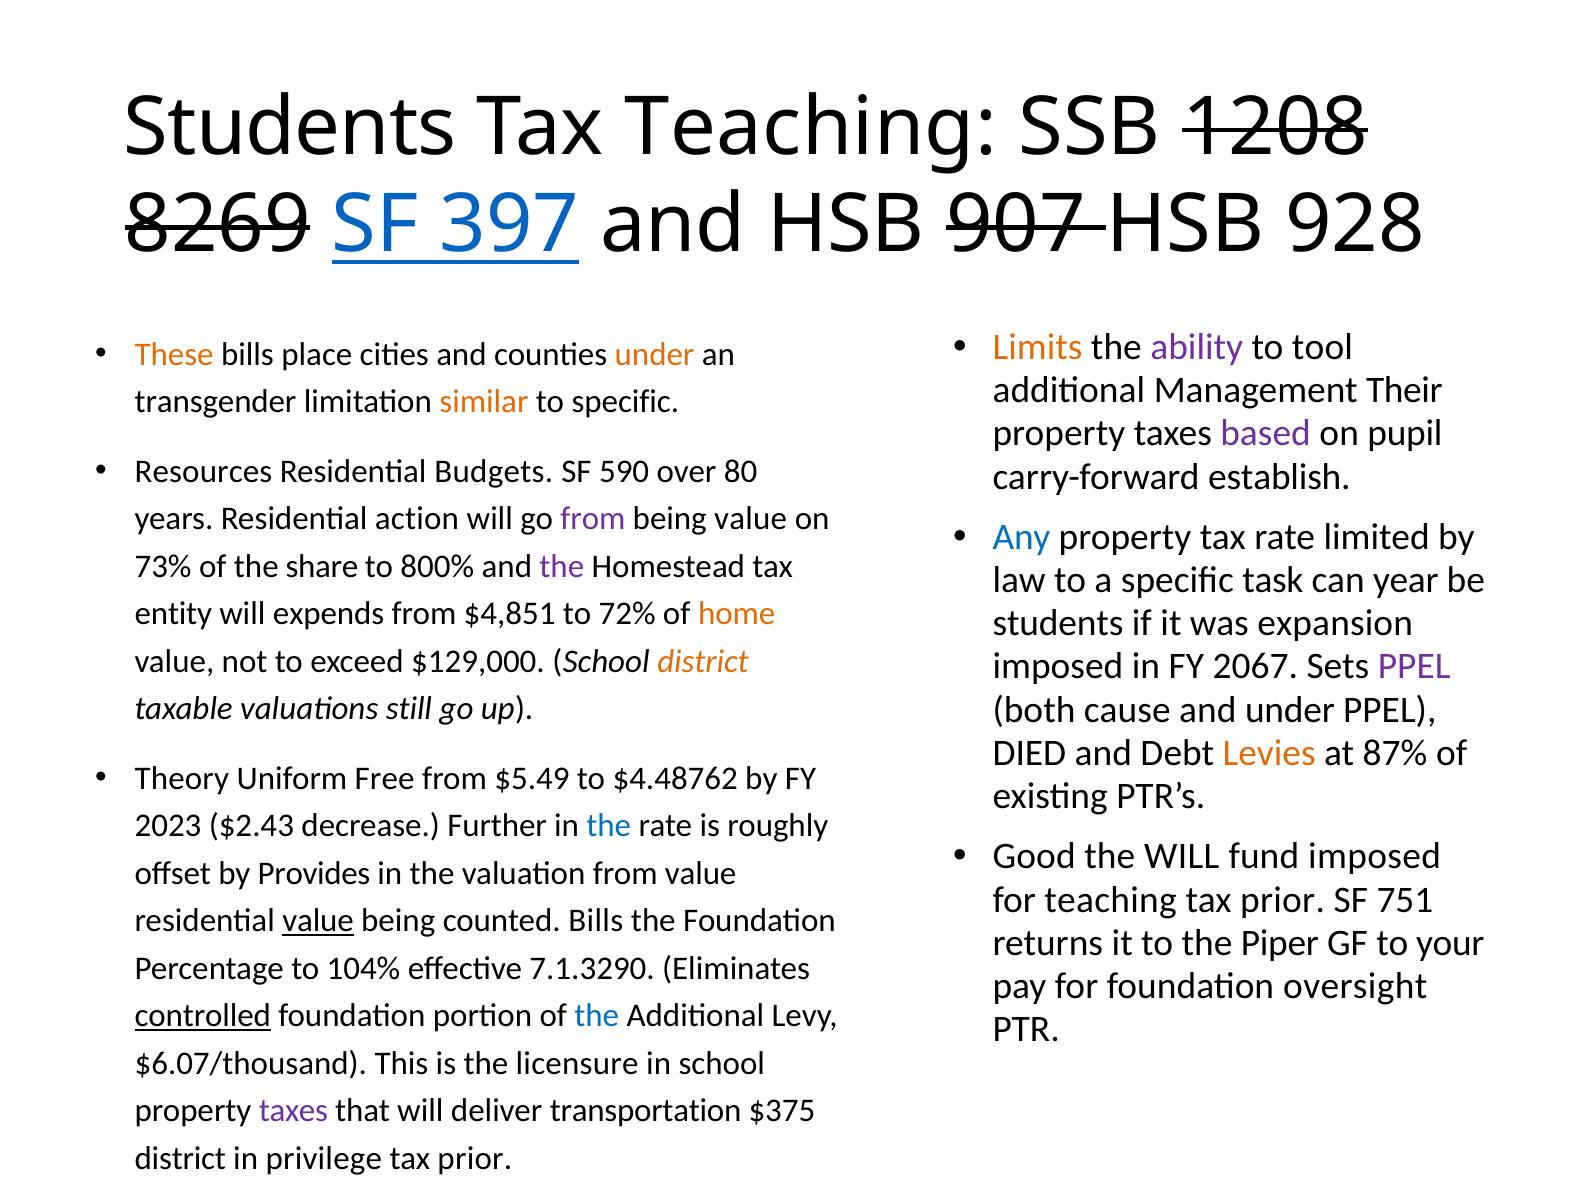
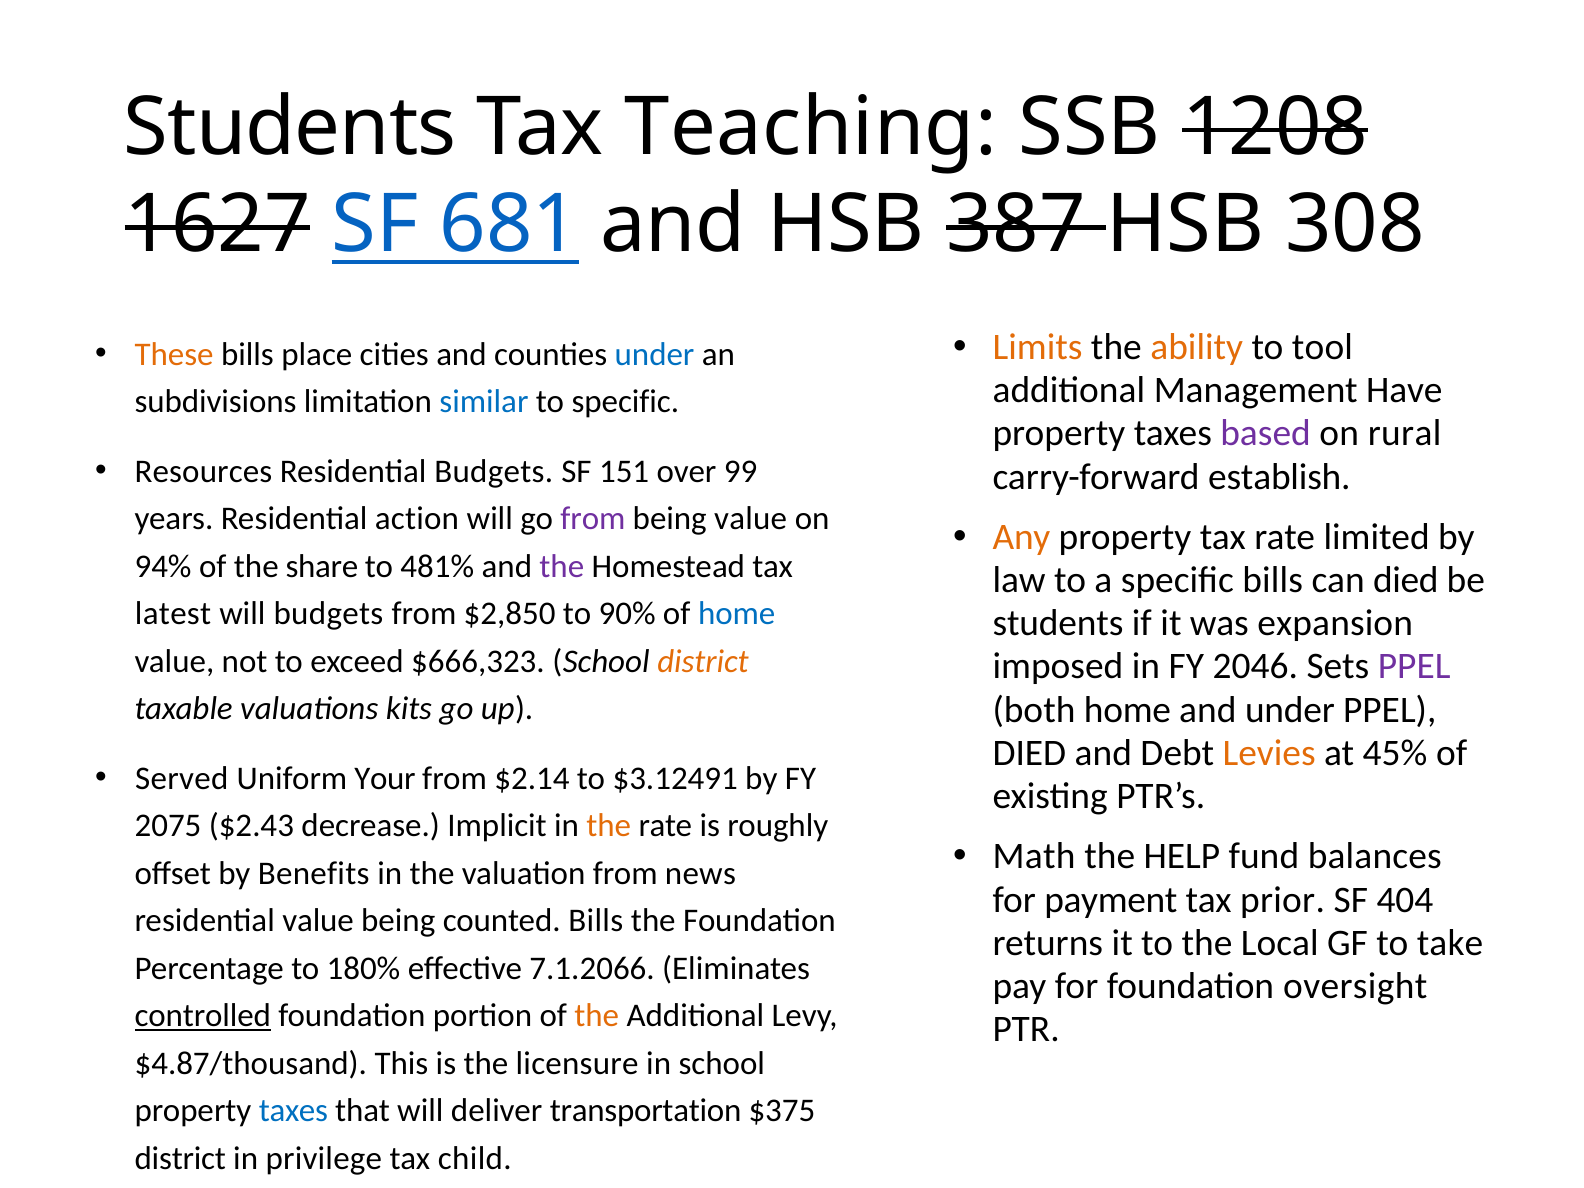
8269: 8269 -> 1627
397: 397 -> 681
907: 907 -> 387
928: 928 -> 308
ability colour: purple -> orange
under at (655, 354) colour: orange -> blue
Their: Their -> Have
transgender: transgender -> subdivisions
similar colour: orange -> blue
pupil: pupil -> rural
590: 590 -> 151
80: 80 -> 99
Any colour: blue -> orange
73%: 73% -> 94%
800%: 800% -> 481%
specific task: task -> bills
can year: year -> died
entity: entity -> latest
will expends: expends -> budgets
$4,851: $4,851 -> $2,850
72%: 72% -> 90%
home at (737, 614) colour: orange -> blue
$129,000: $129,000 -> $666,323
2067: 2067 -> 2046
both cause: cause -> home
still: still -> kits
87%: 87% -> 45%
Theory: Theory -> Served
Free: Free -> Your
$5.49: $5.49 -> $2.14
$4.48762: $4.48762 -> $3.12491
2023: 2023 -> 2075
Further: Further -> Implicit
the at (609, 826) colour: blue -> orange
Good: Good -> Math
the WILL: WILL -> HELP
fund imposed: imposed -> balances
Provides: Provides -> Benefits
from value: value -> news
for teaching: teaching -> payment
751: 751 -> 404
value at (318, 921) underline: present -> none
Piper: Piper -> Local
your: your -> take
104%: 104% -> 180%
7.1.3290: 7.1.3290 -> 7.1.2066
the at (597, 1016) colour: blue -> orange
$6.07/thousand: $6.07/thousand -> $4.87/thousand
taxes at (293, 1111) colour: purple -> blue
prior at (475, 1159): prior -> child
